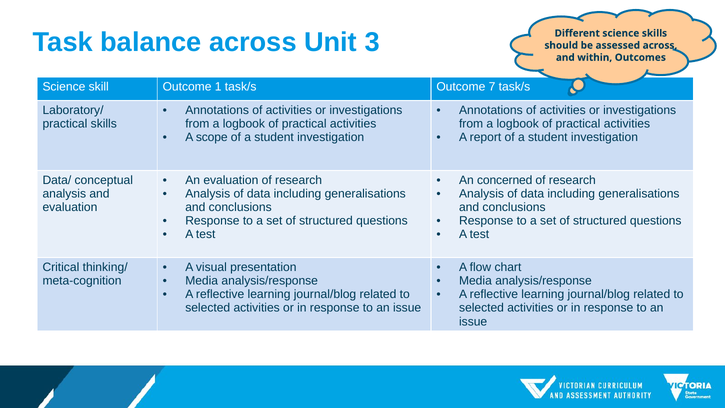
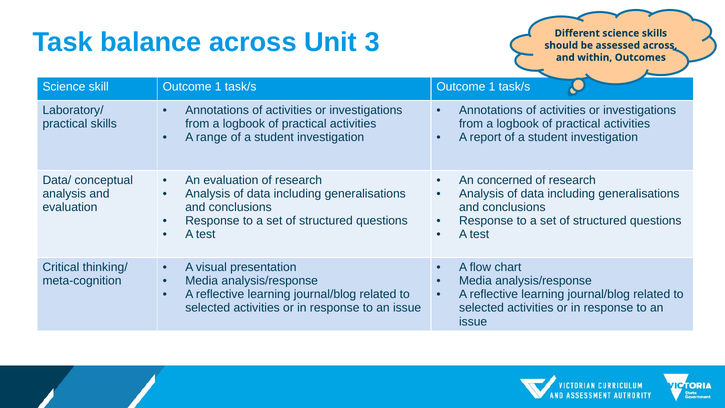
task/s Outcome 7: 7 -> 1
scope: scope -> range
